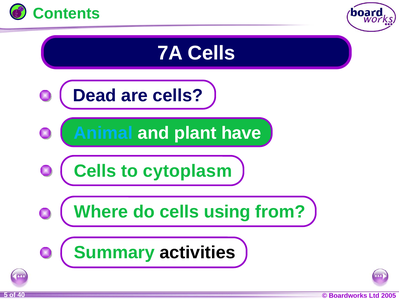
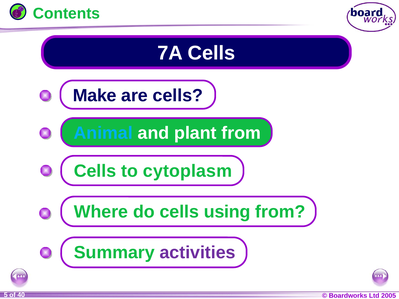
Dead: Dead -> Make
plant have: have -> from
activities colour: black -> purple
